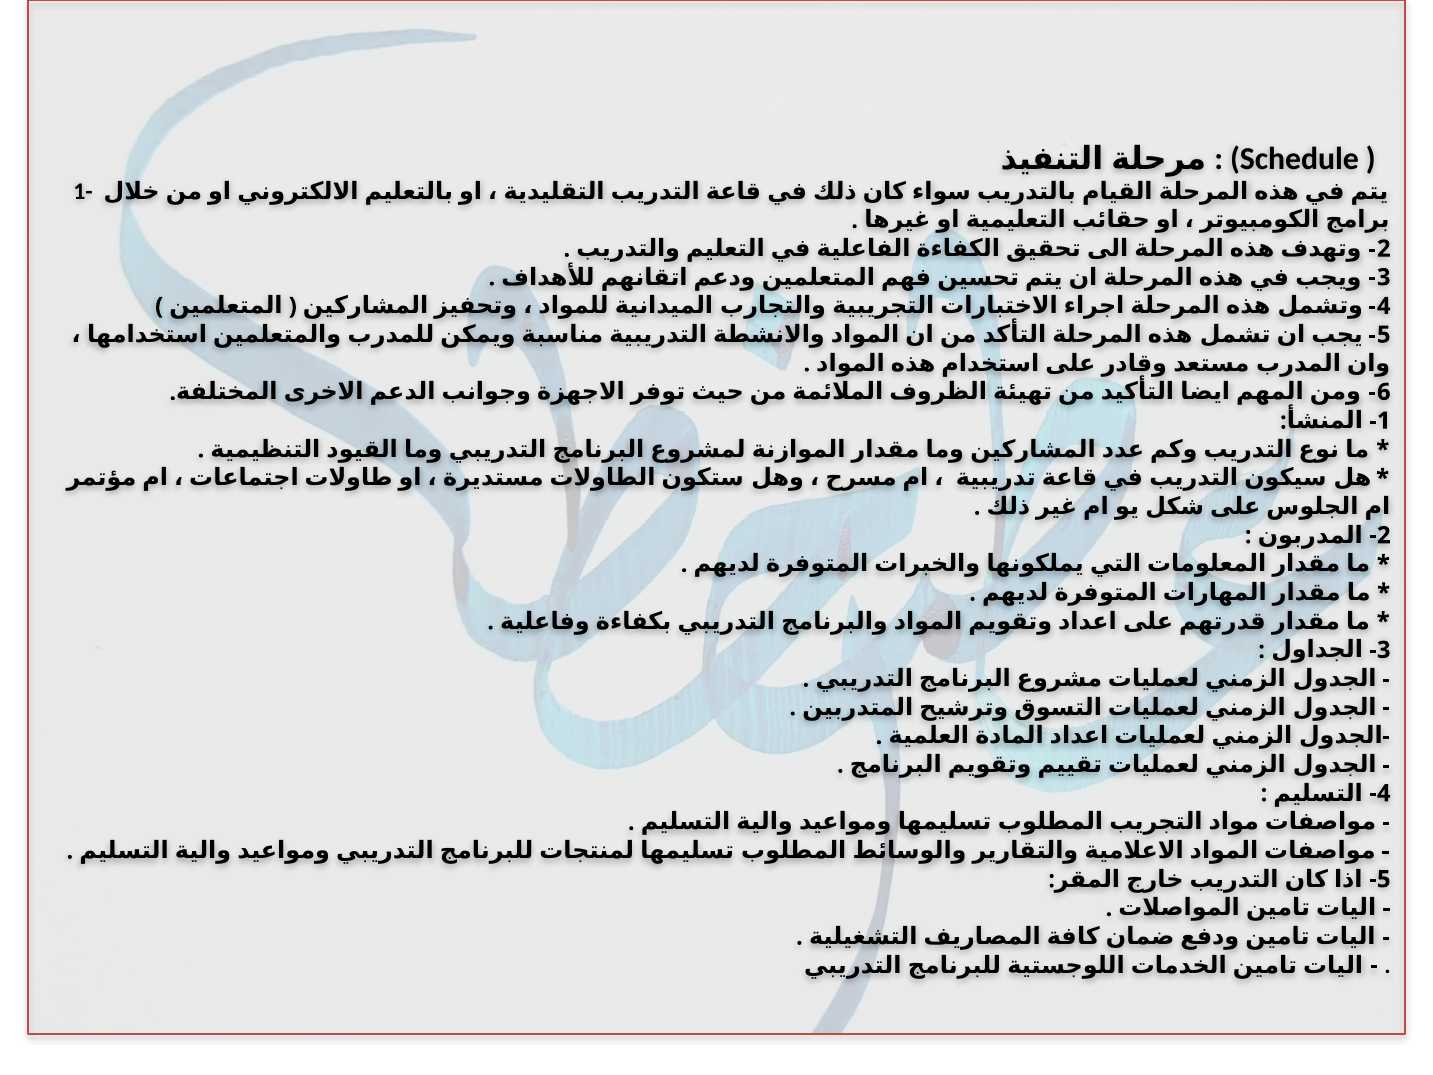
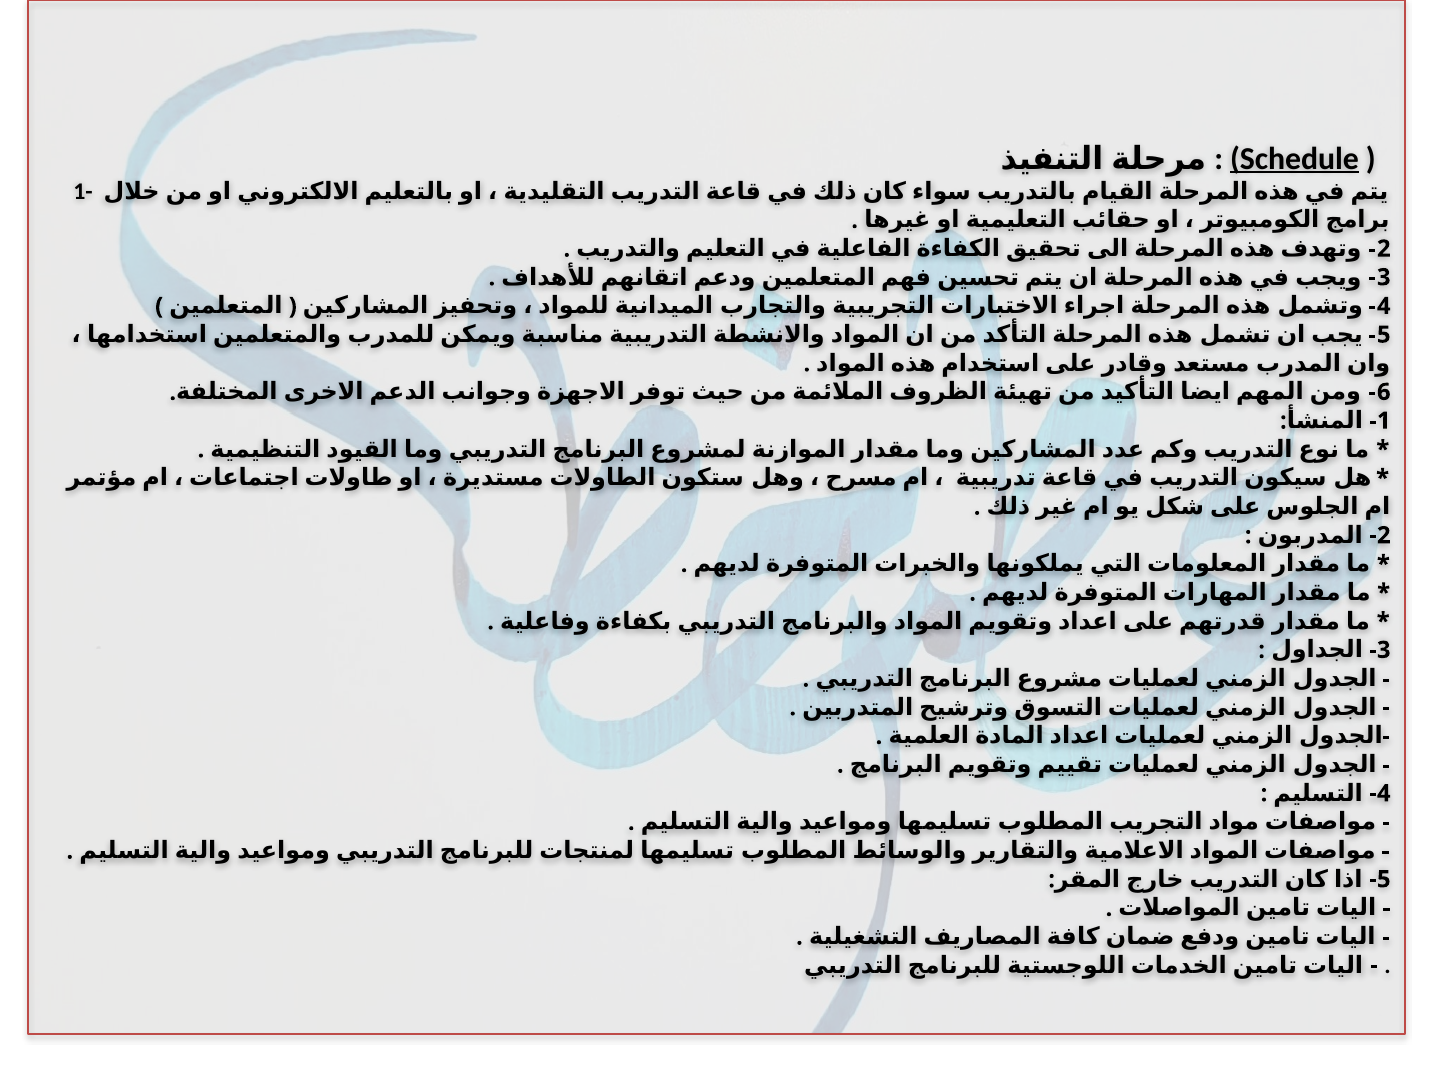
Schedule underline: none -> present
